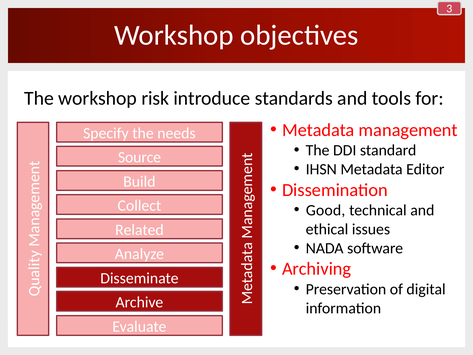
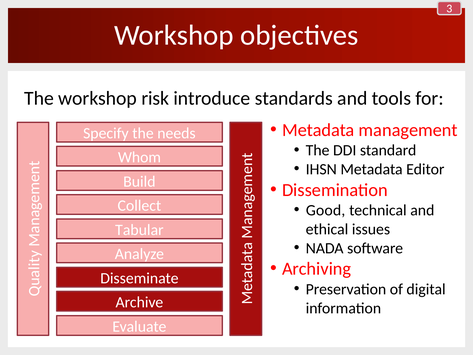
Source: Source -> Whom
Related: Related -> Tabular
